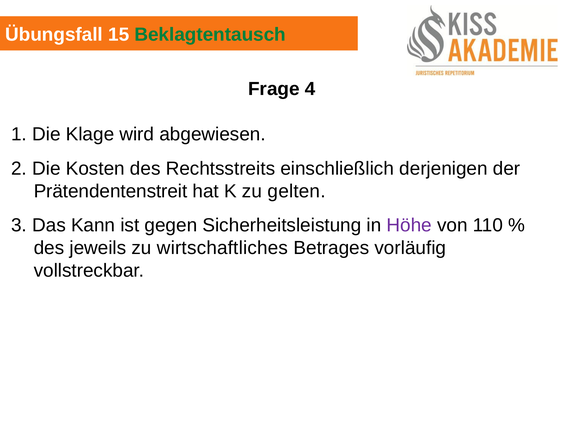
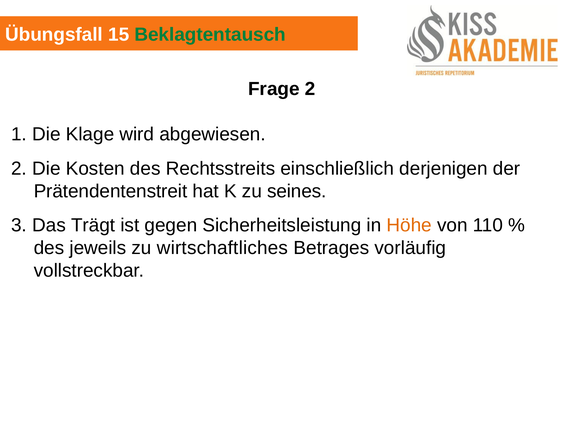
Frage 4: 4 -> 2
gelten: gelten -> seines
Kann: Kann -> Trägt
Höhe colour: purple -> orange
